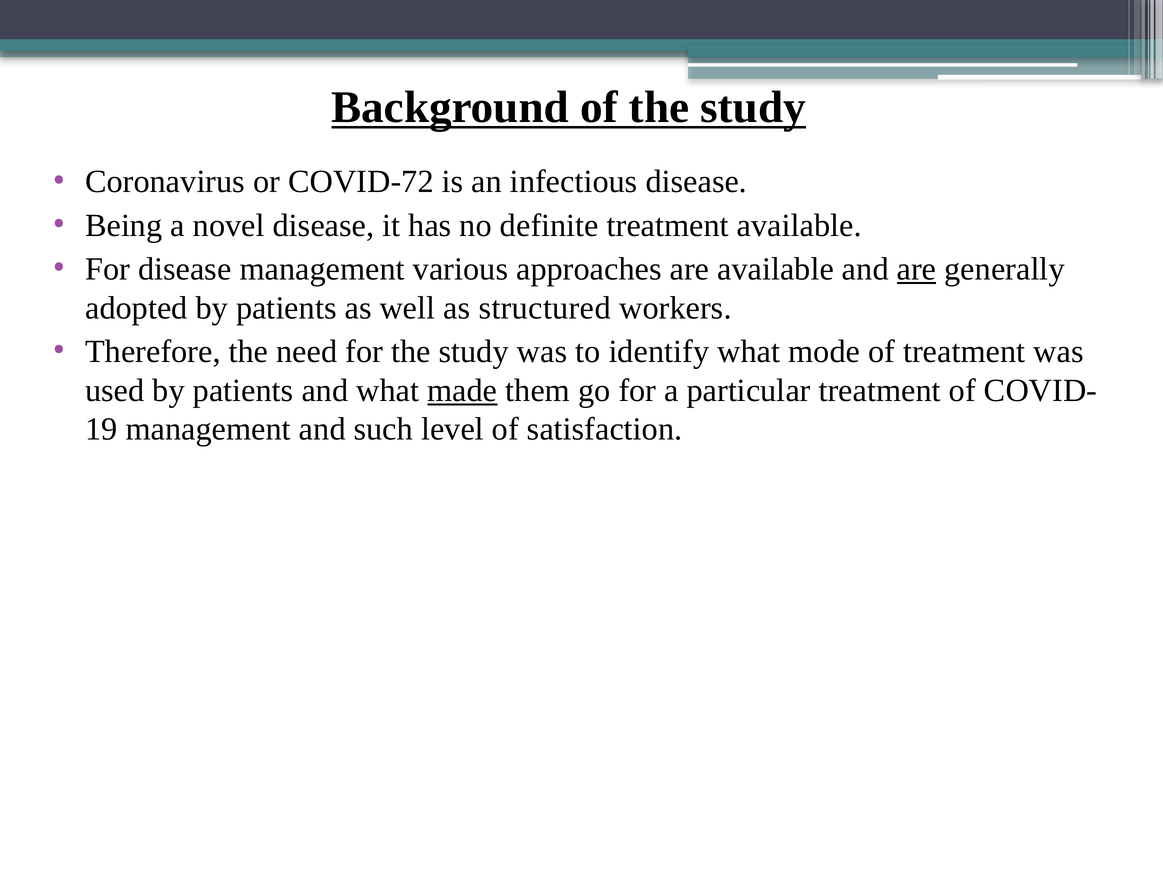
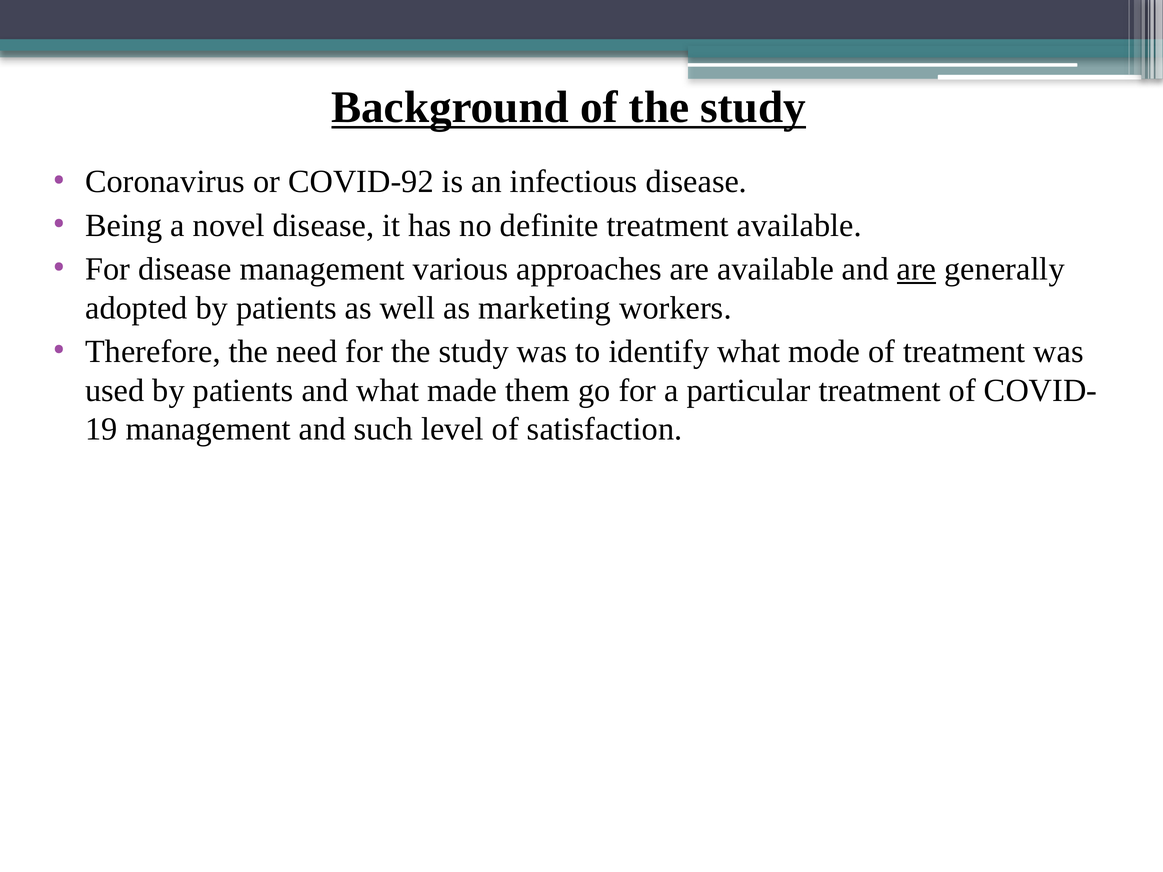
COVID-72: COVID-72 -> COVID-92
structured: structured -> marketing
made underline: present -> none
